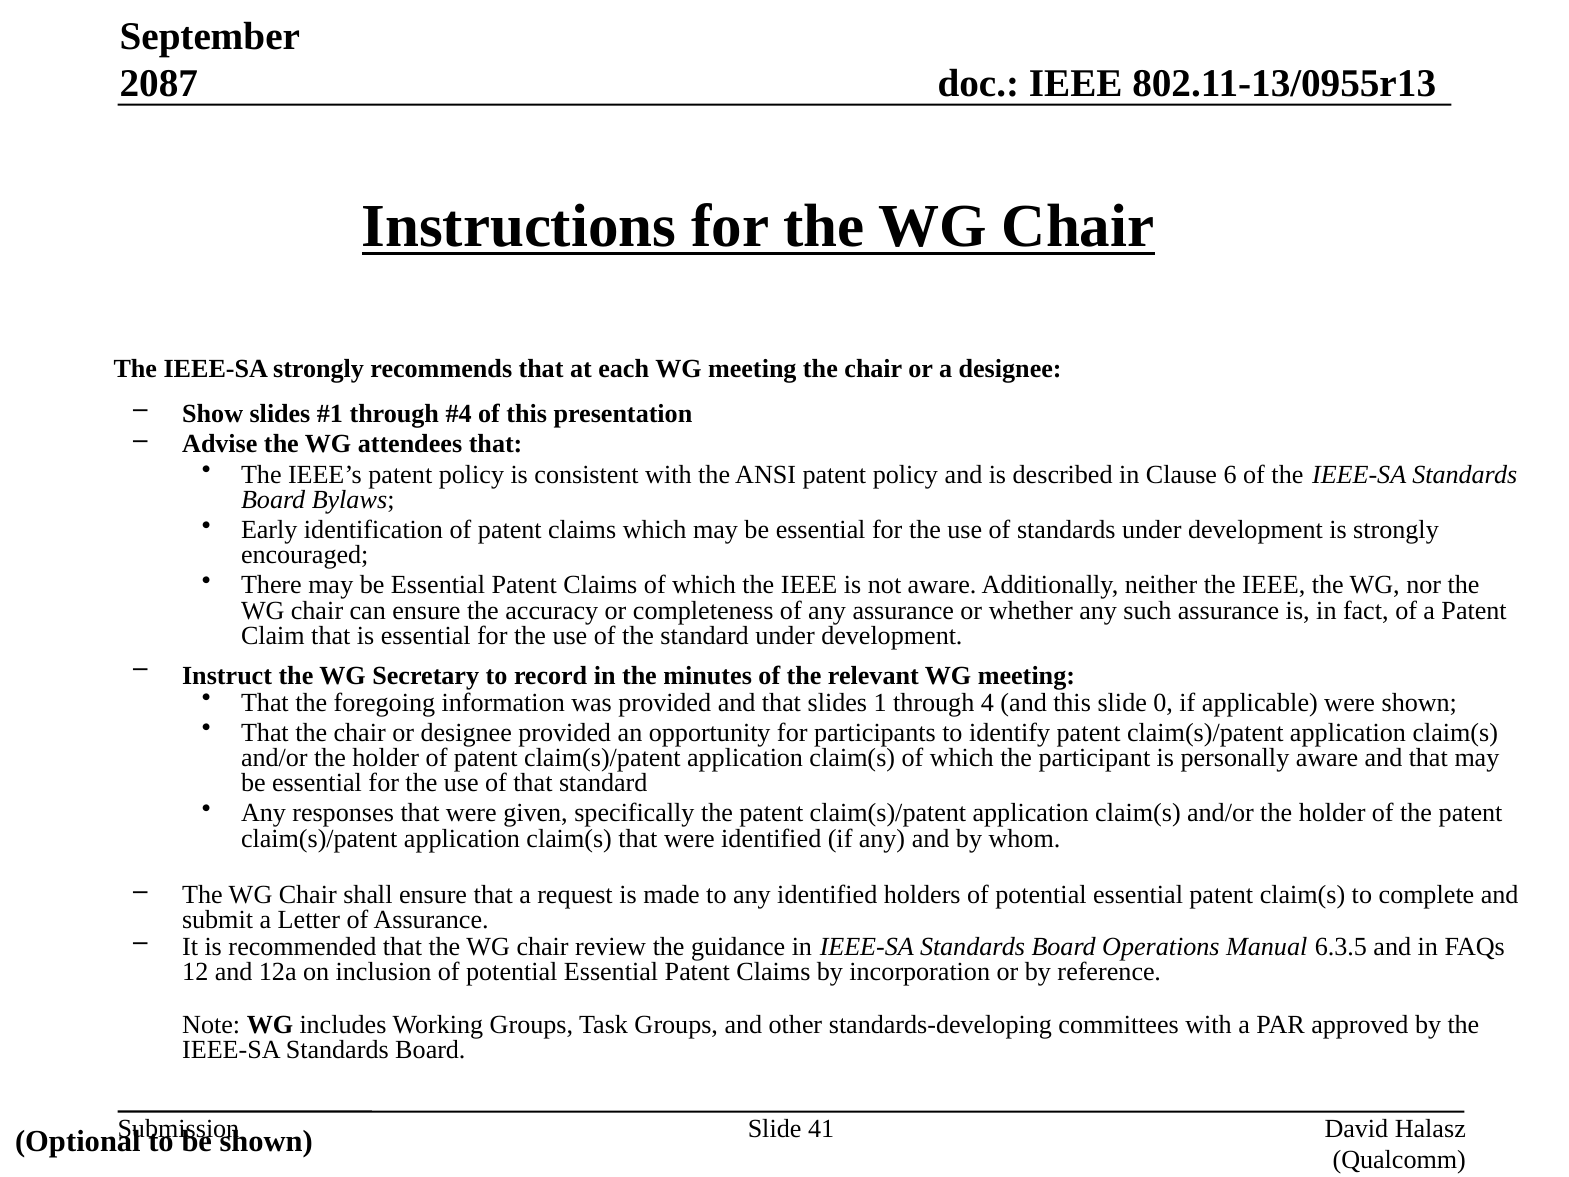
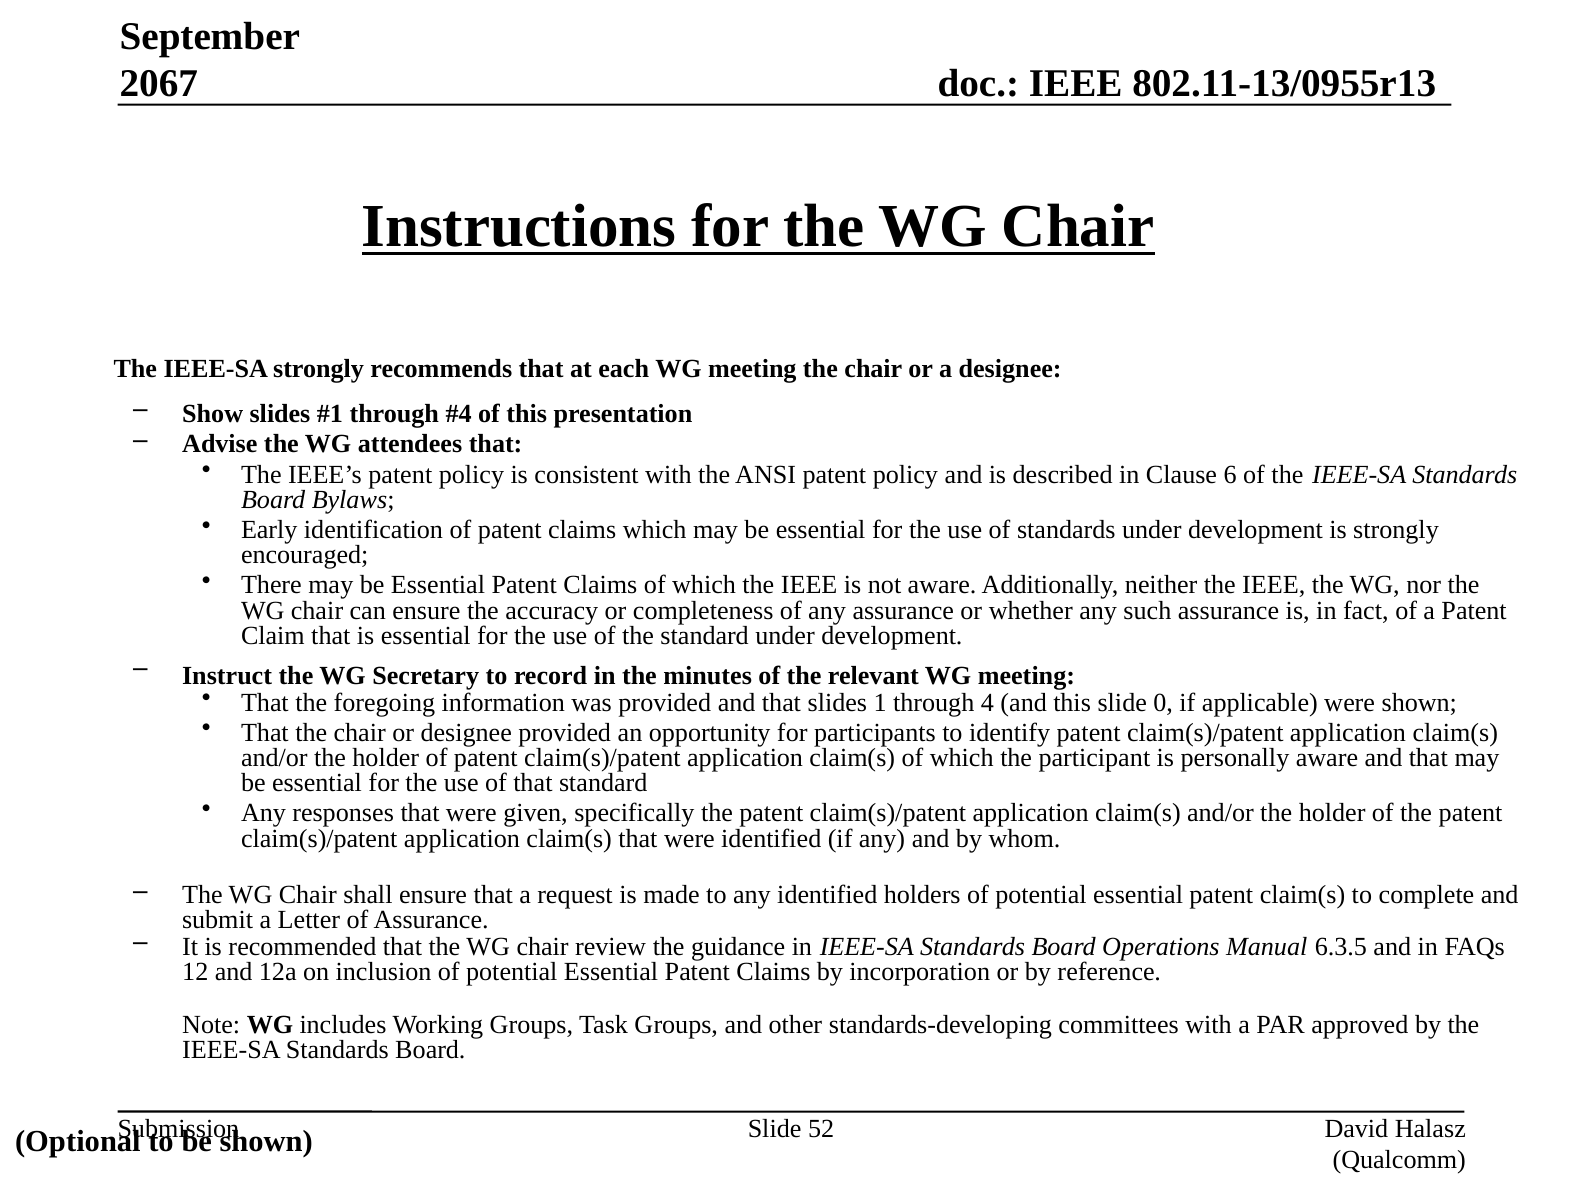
2087: 2087 -> 2067
41: 41 -> 52
